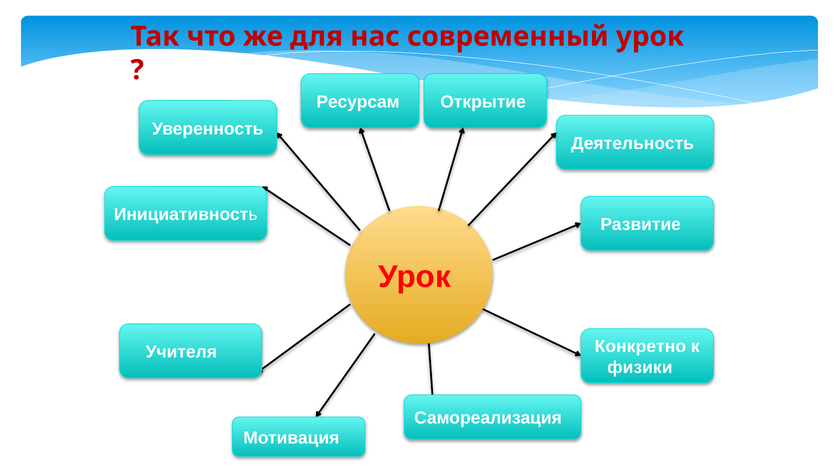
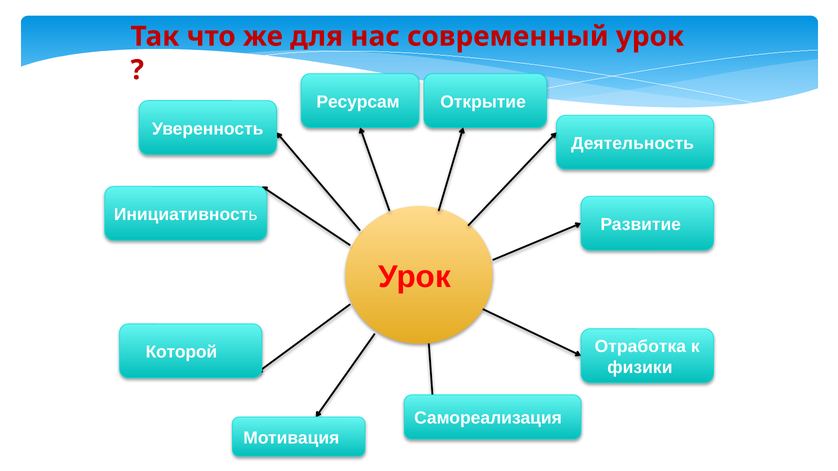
Конкретно: Конкретно -> Отработка
Учителя: Учителя -> Которой
